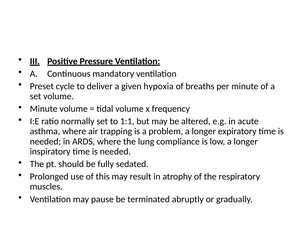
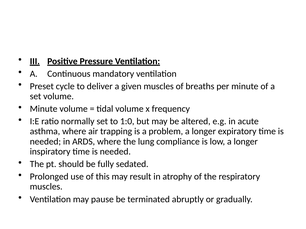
given hypoxia: hypoxia -> muscles
1:1: 1:1 -> 1:0
